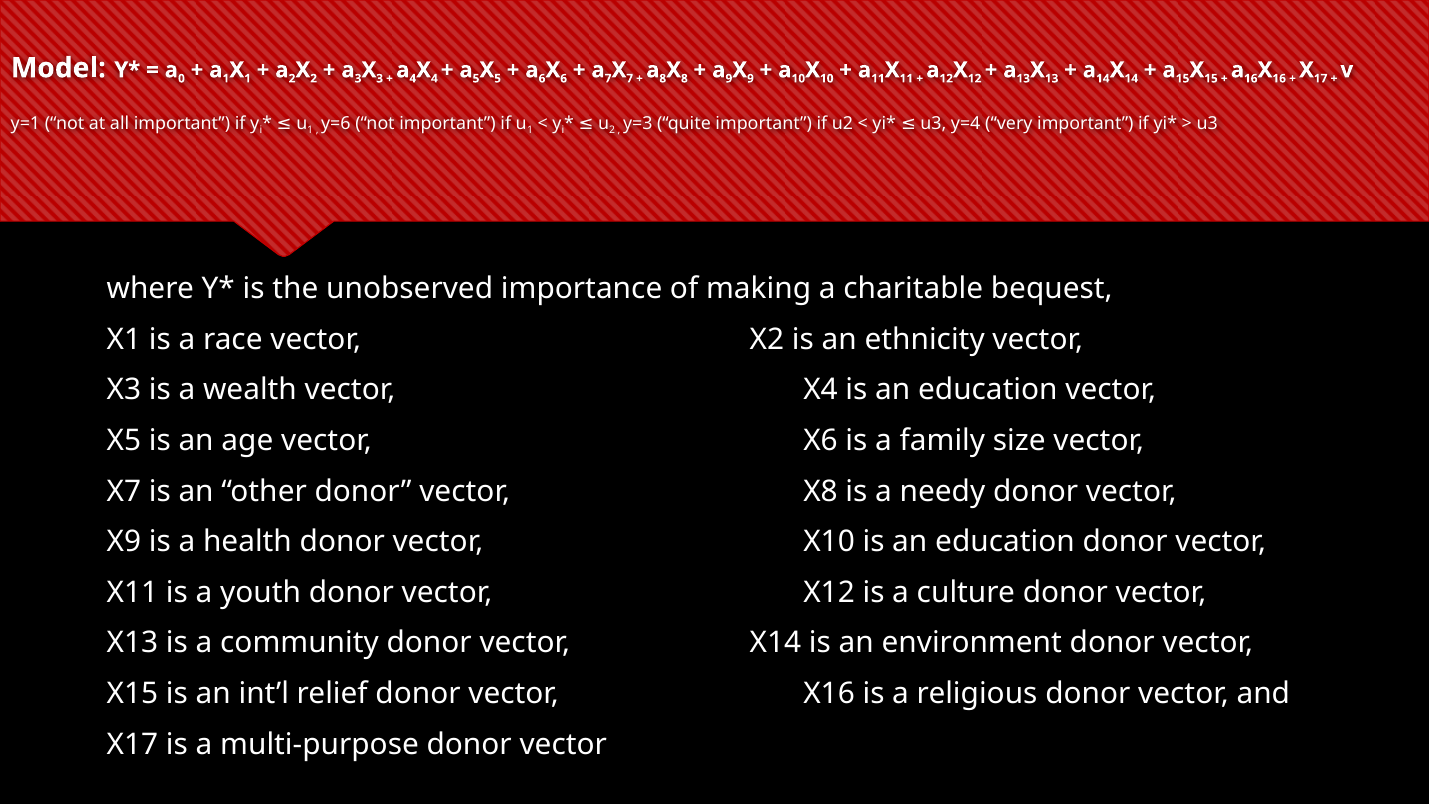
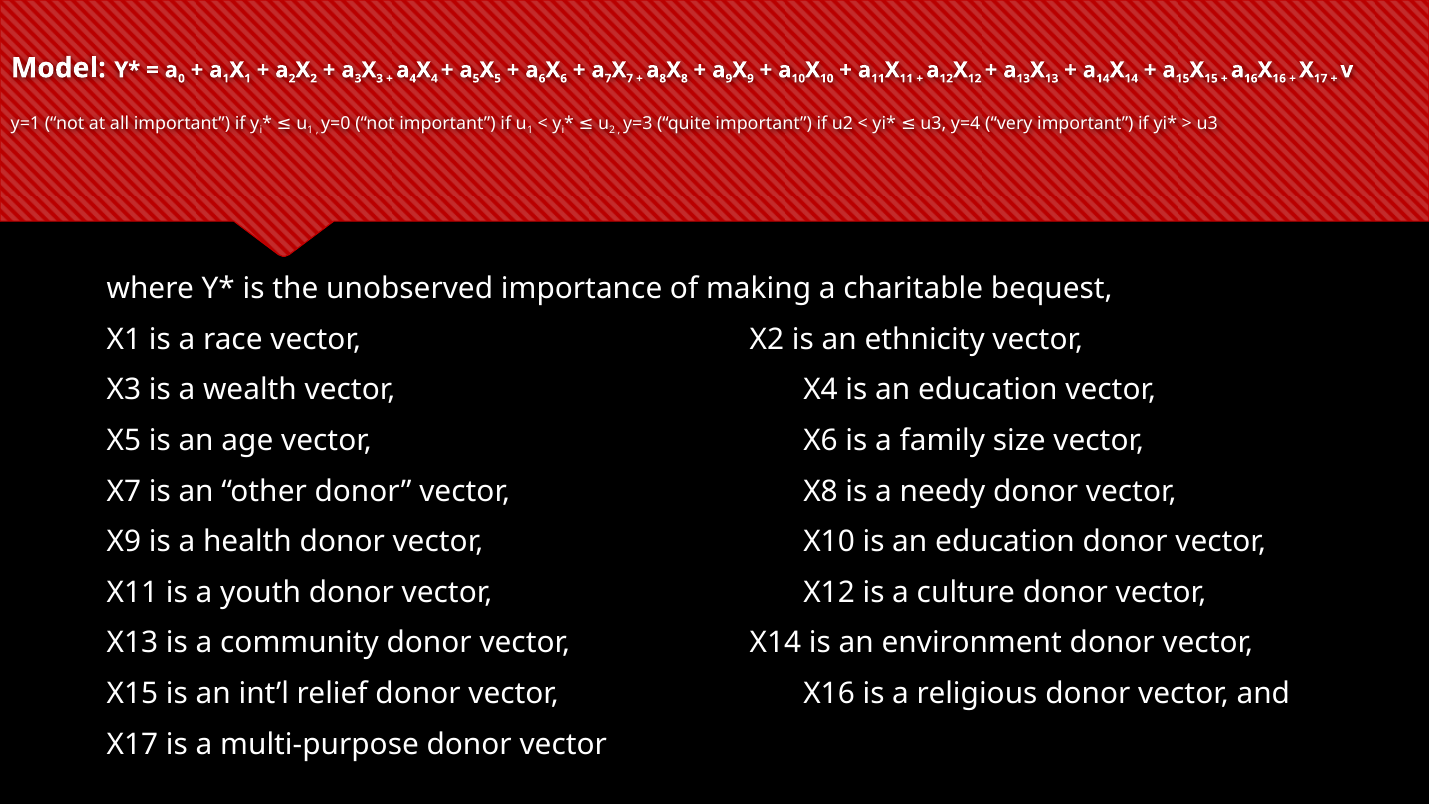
y=6: y=6 -> y=0
